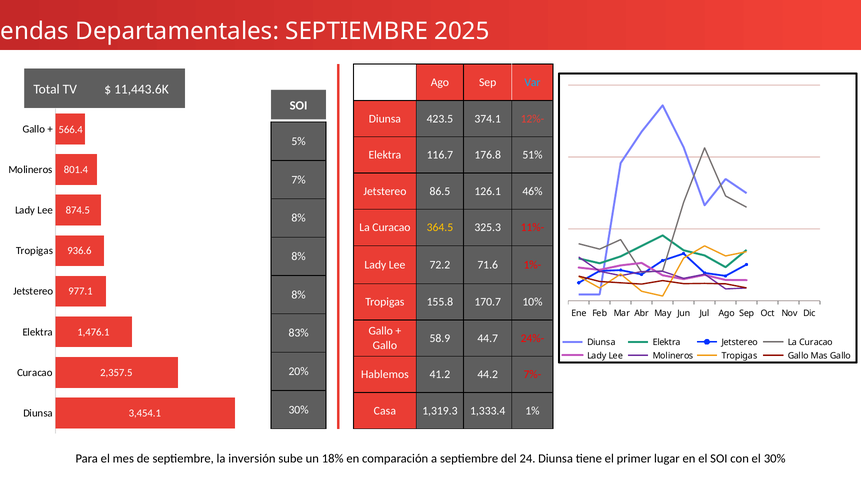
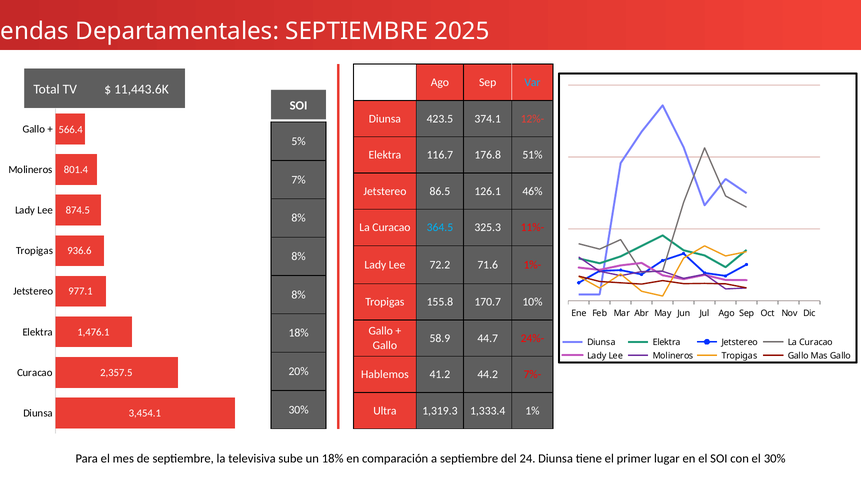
364.5 colour: yellow -> light blue
83% at (299, 333): 83% -> 18%
Casa: Casa -> Ultra
inversión: inversión -> televisiva
